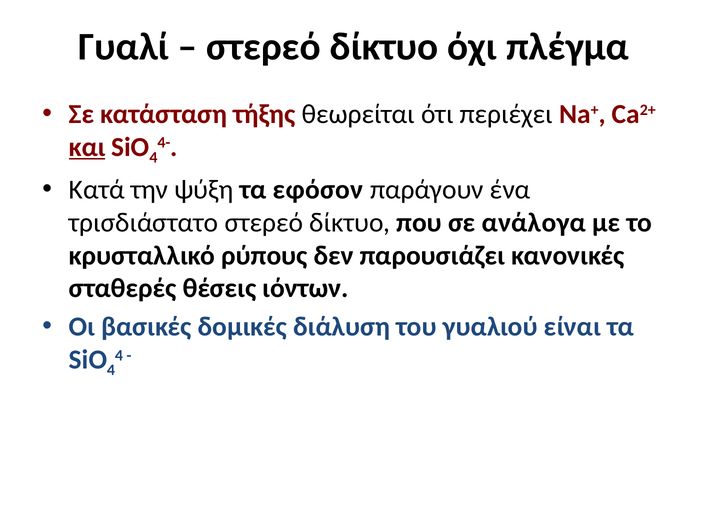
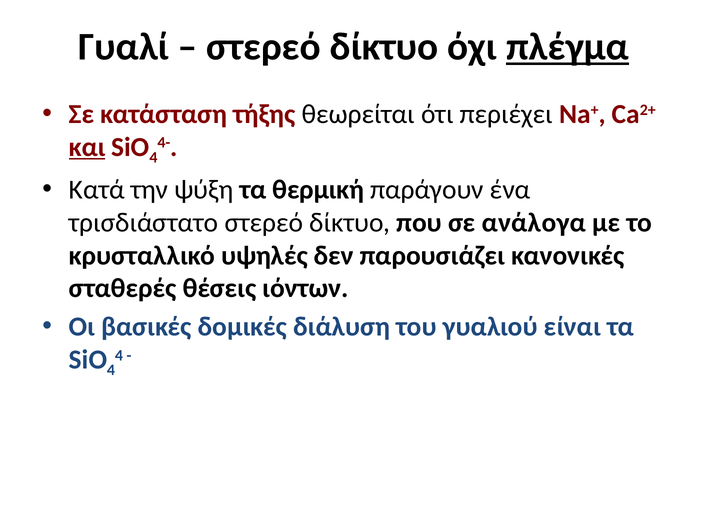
πλέγμα underline: none -> present
εφόσον: εφόσον -> θερμική
ρύπους: ρύπους -> υψηλές
